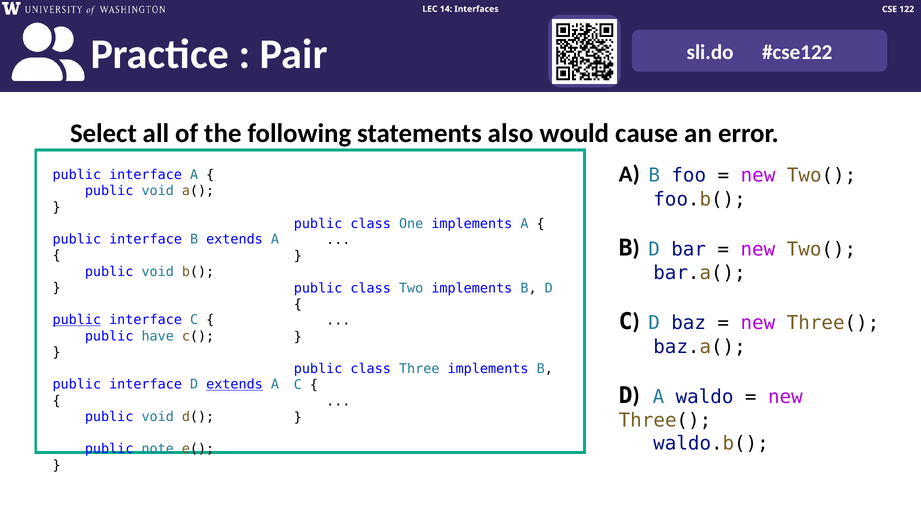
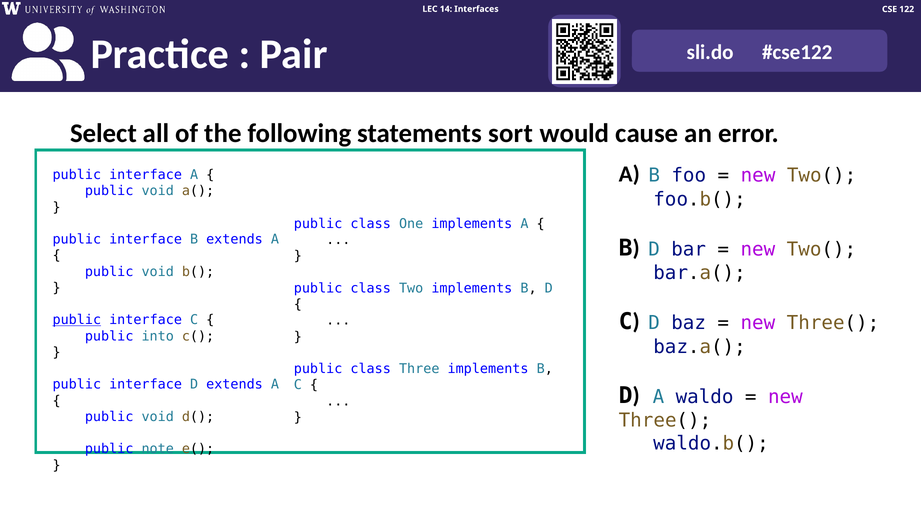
also: also -> sort
have: have -> into
extends at (234, 385) underline: present -> none
